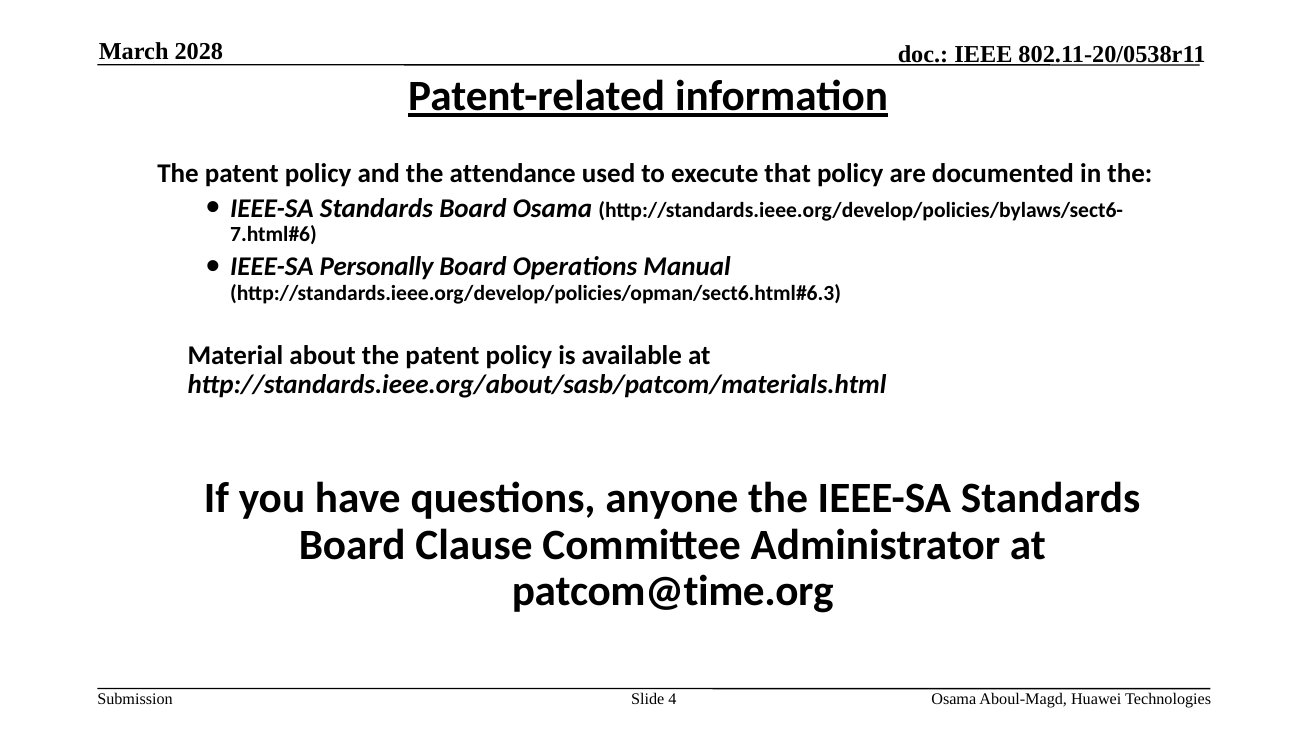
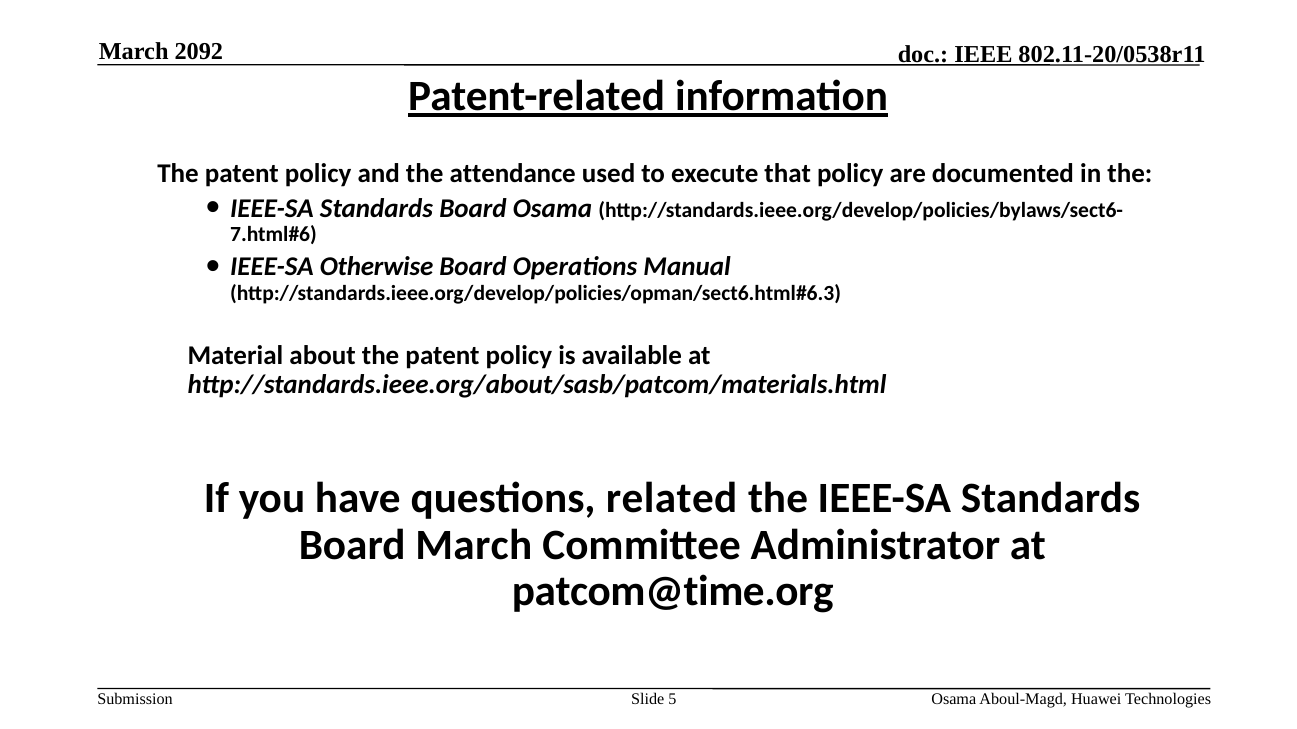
2028: 2028 -> 2092
Personally: Personally -> Otherwise
anyone: anyone -> related
Board Clause: Clause -> March
4: 4 -> 5
